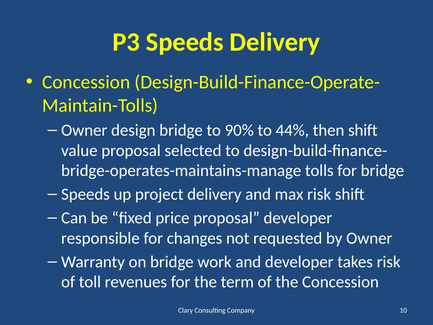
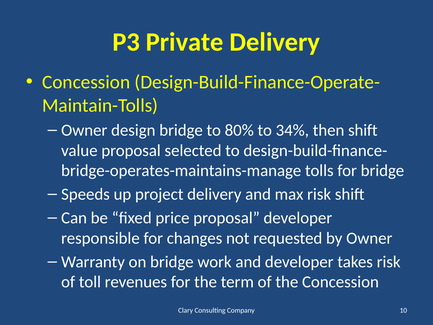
P3 Speeds: Speeds -> Private
90%: 90% -> 80%
44%: 44% -> 34%
